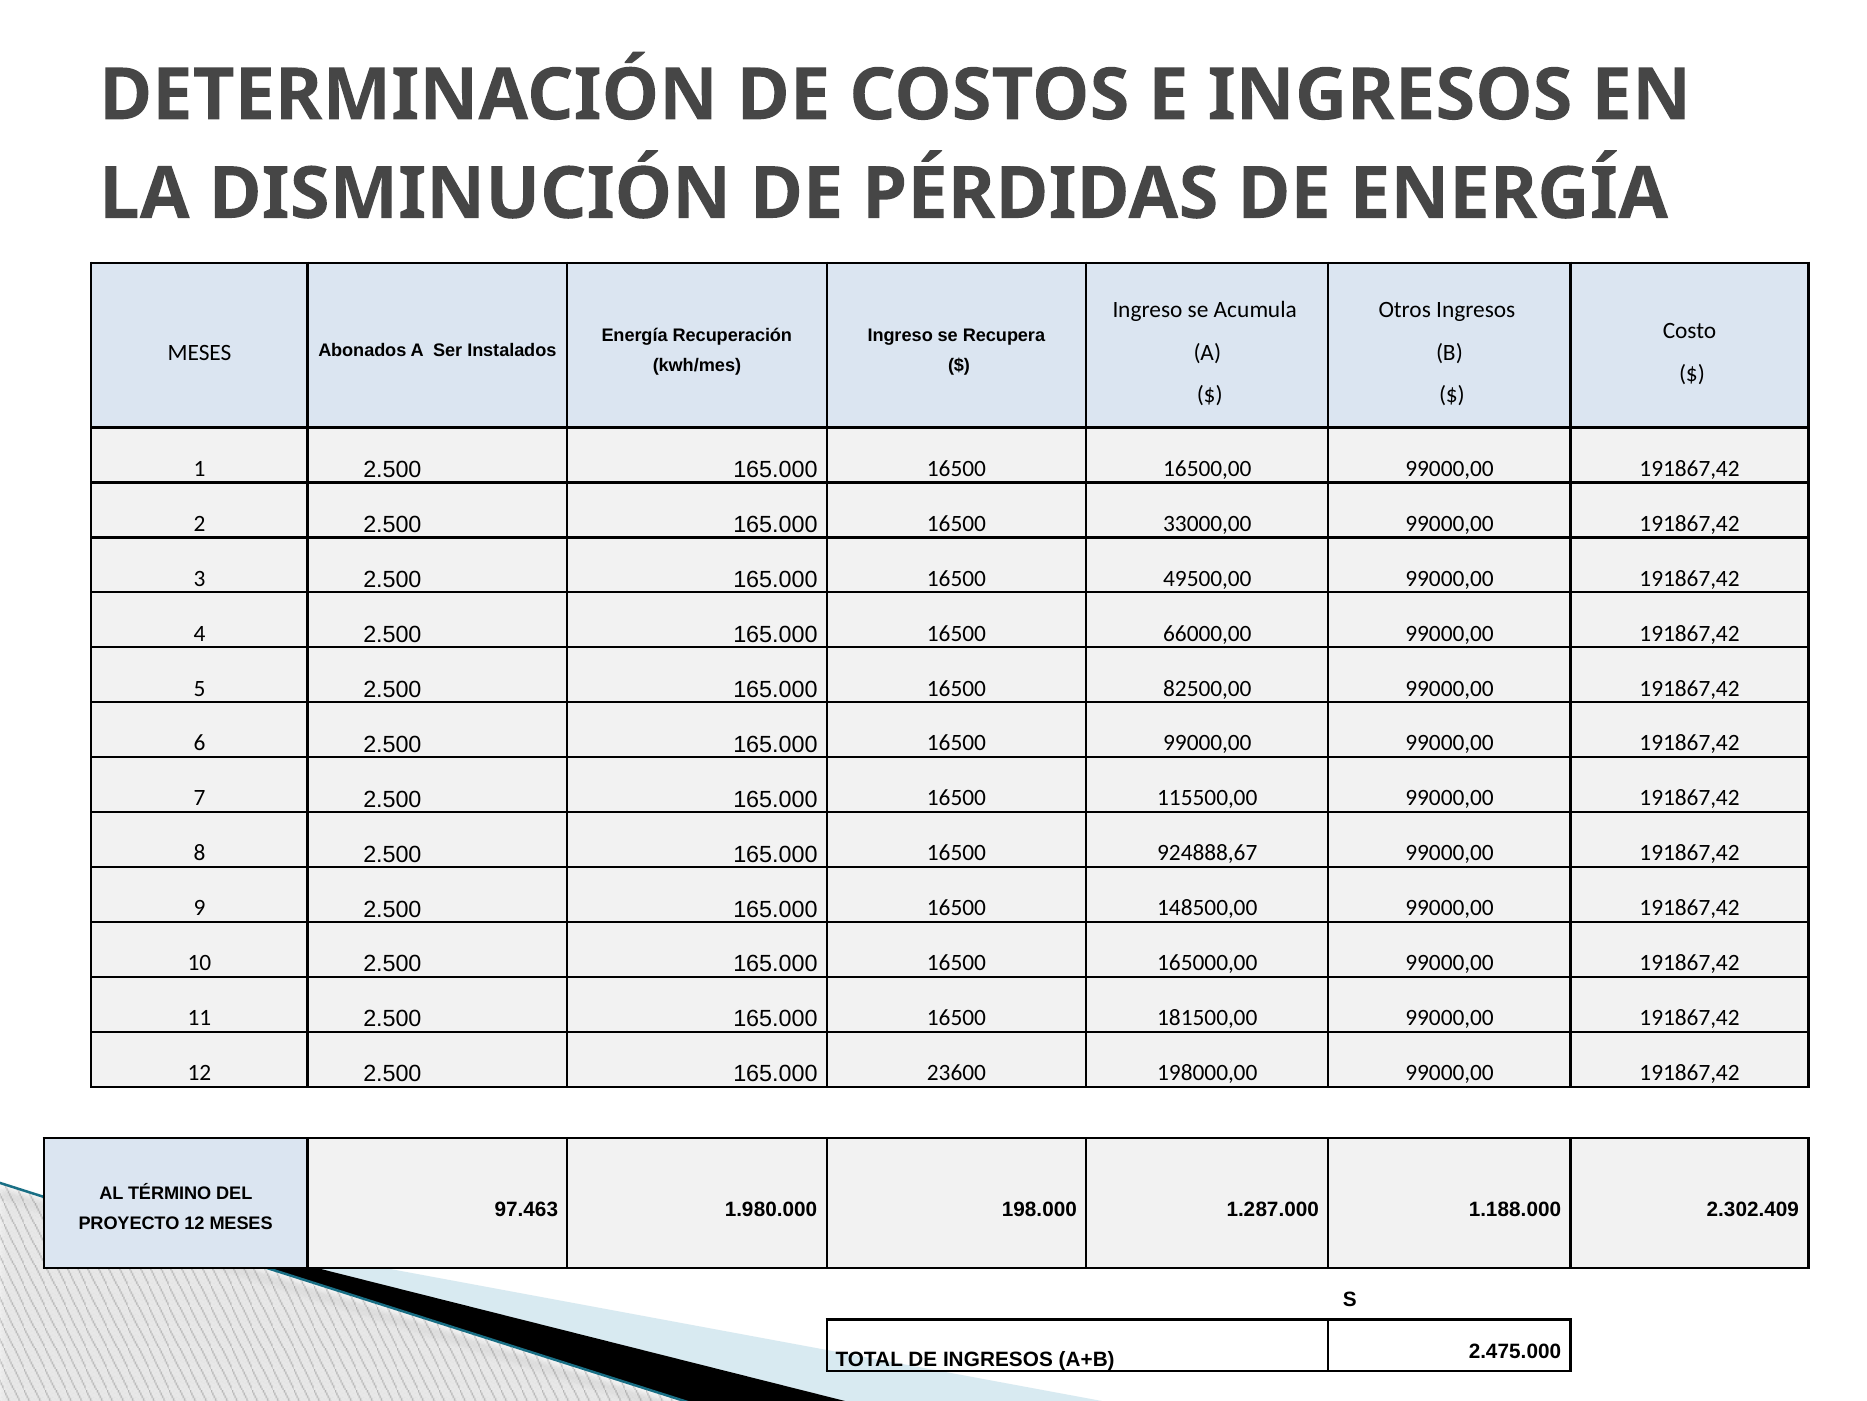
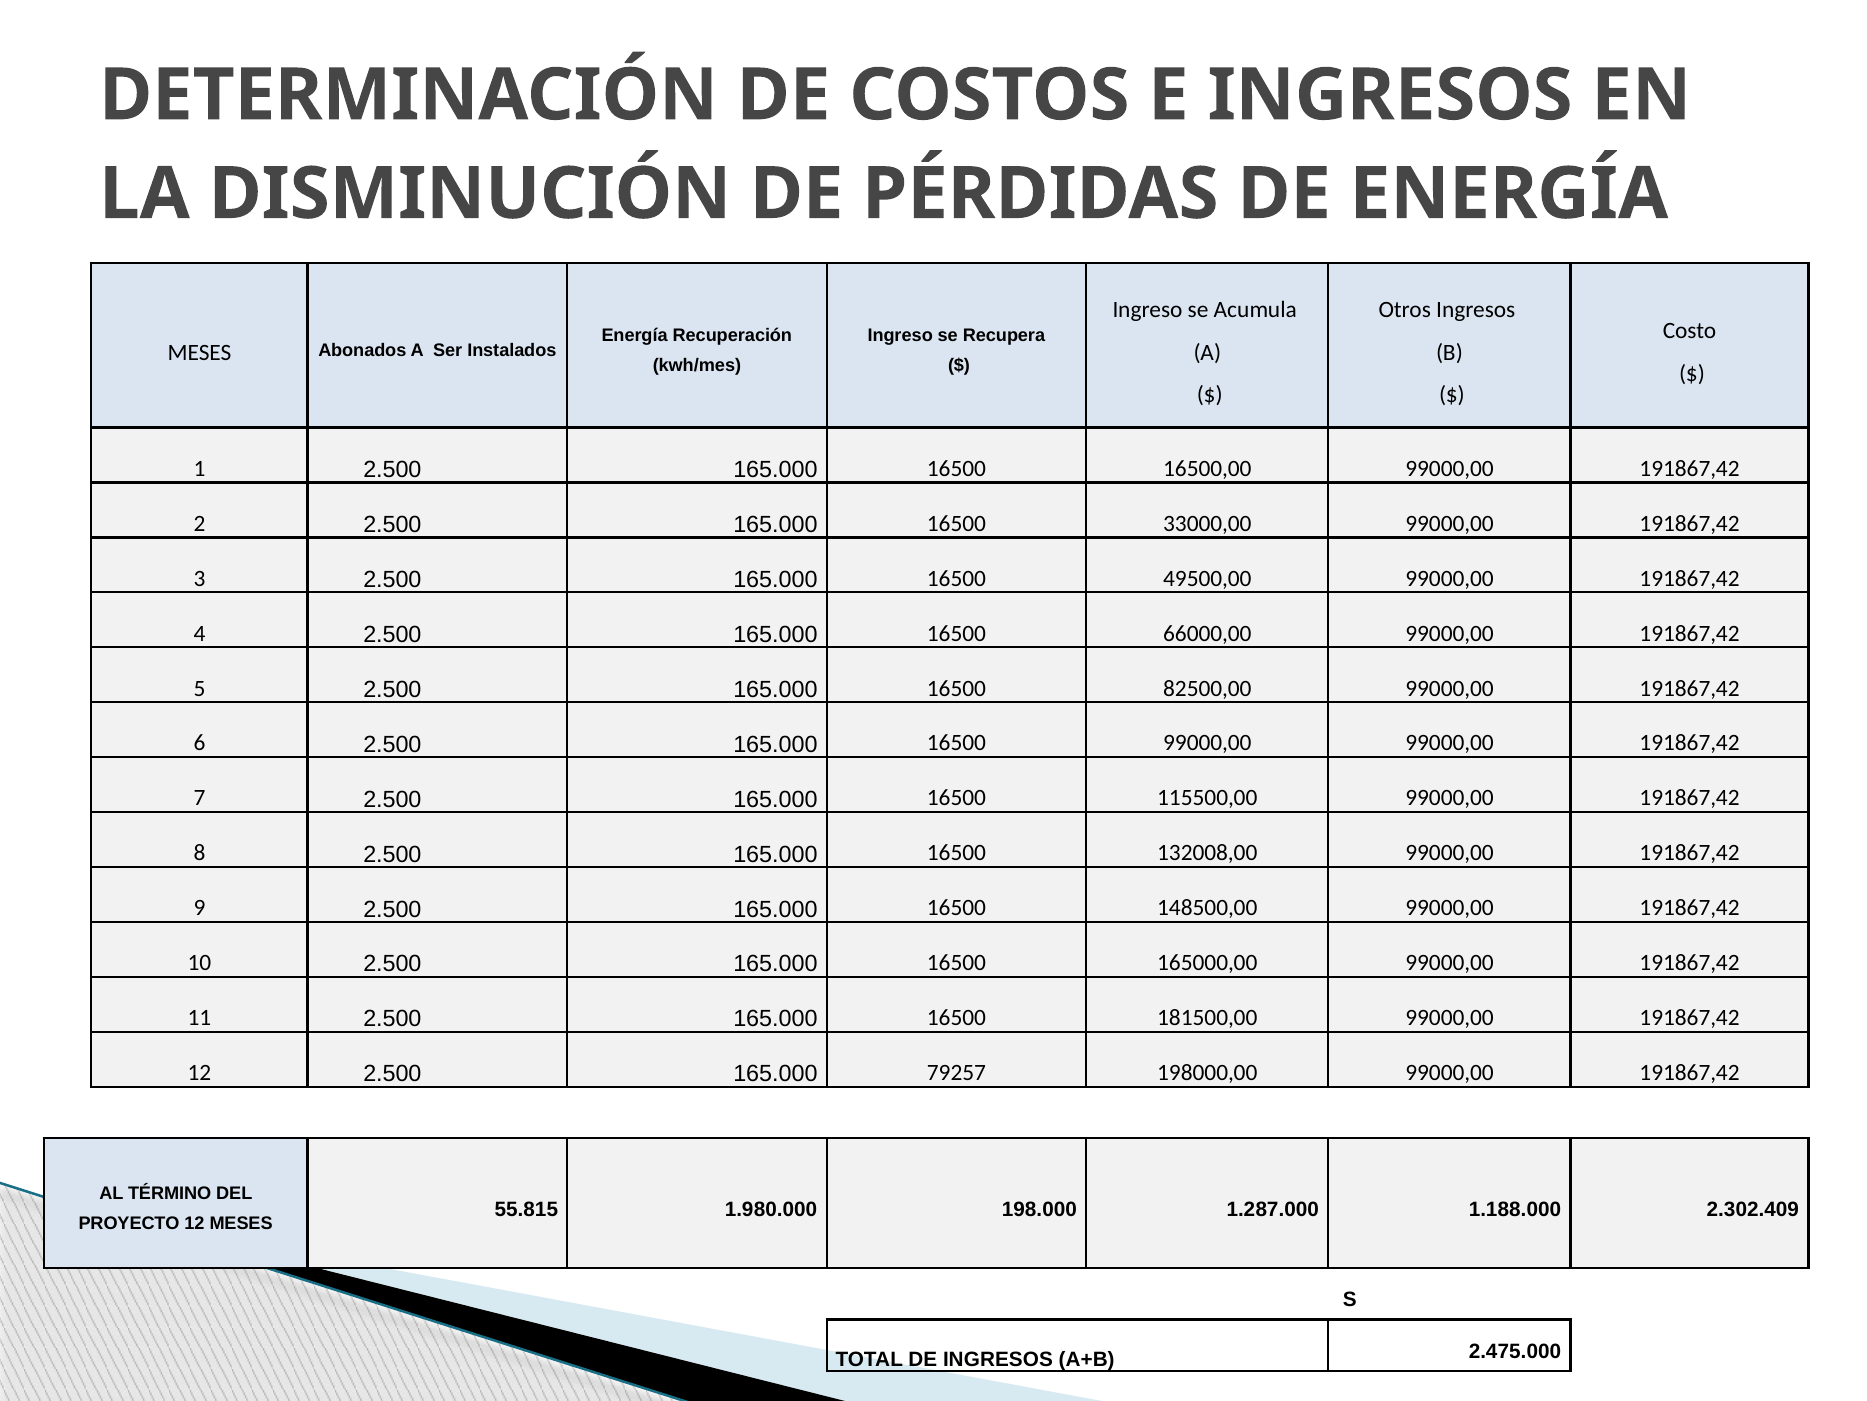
924888,67: 924888,67 -> 132008,00
23600: 23600 -> 79257
97.463: 97.463 -> 55.815
